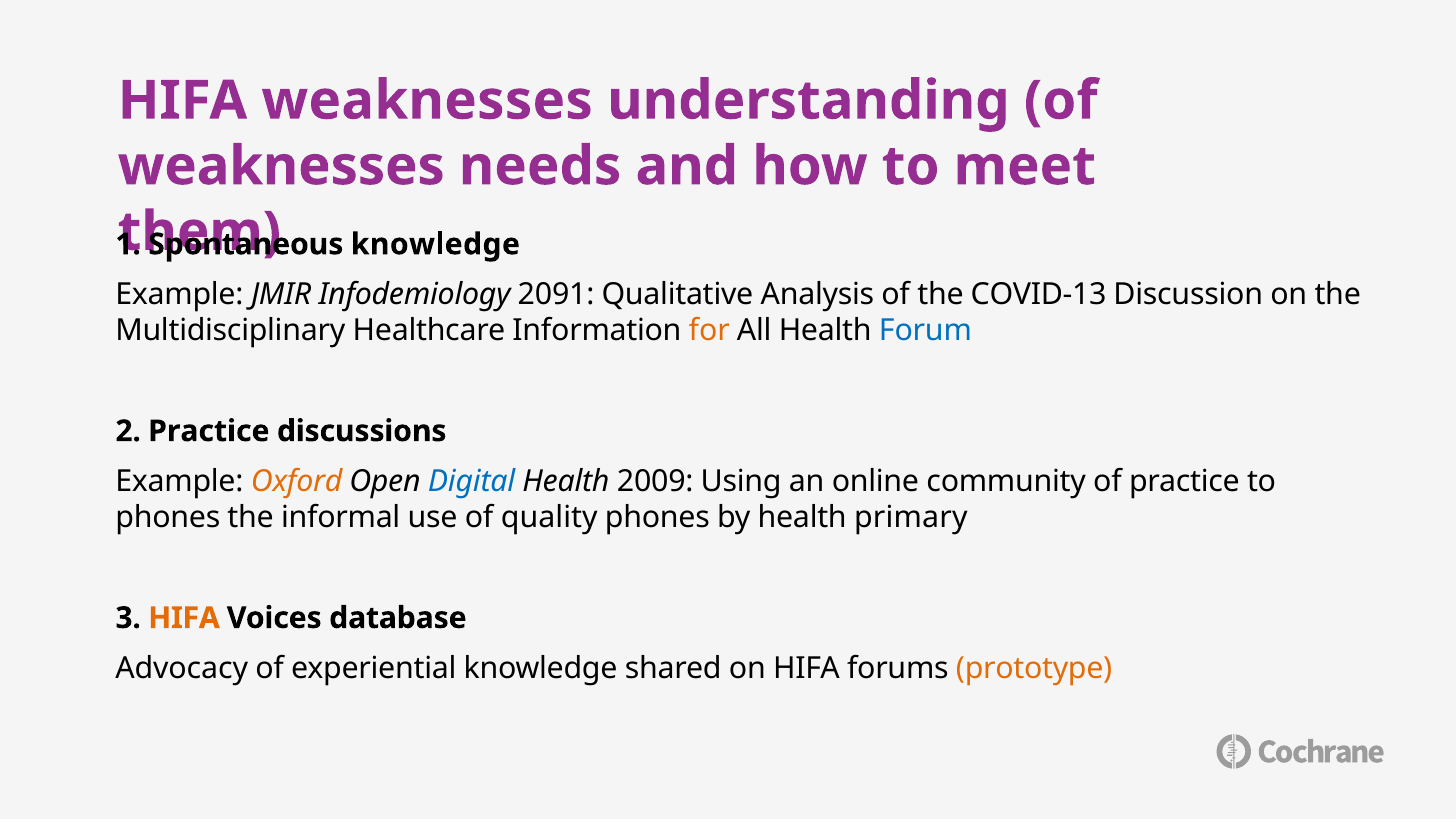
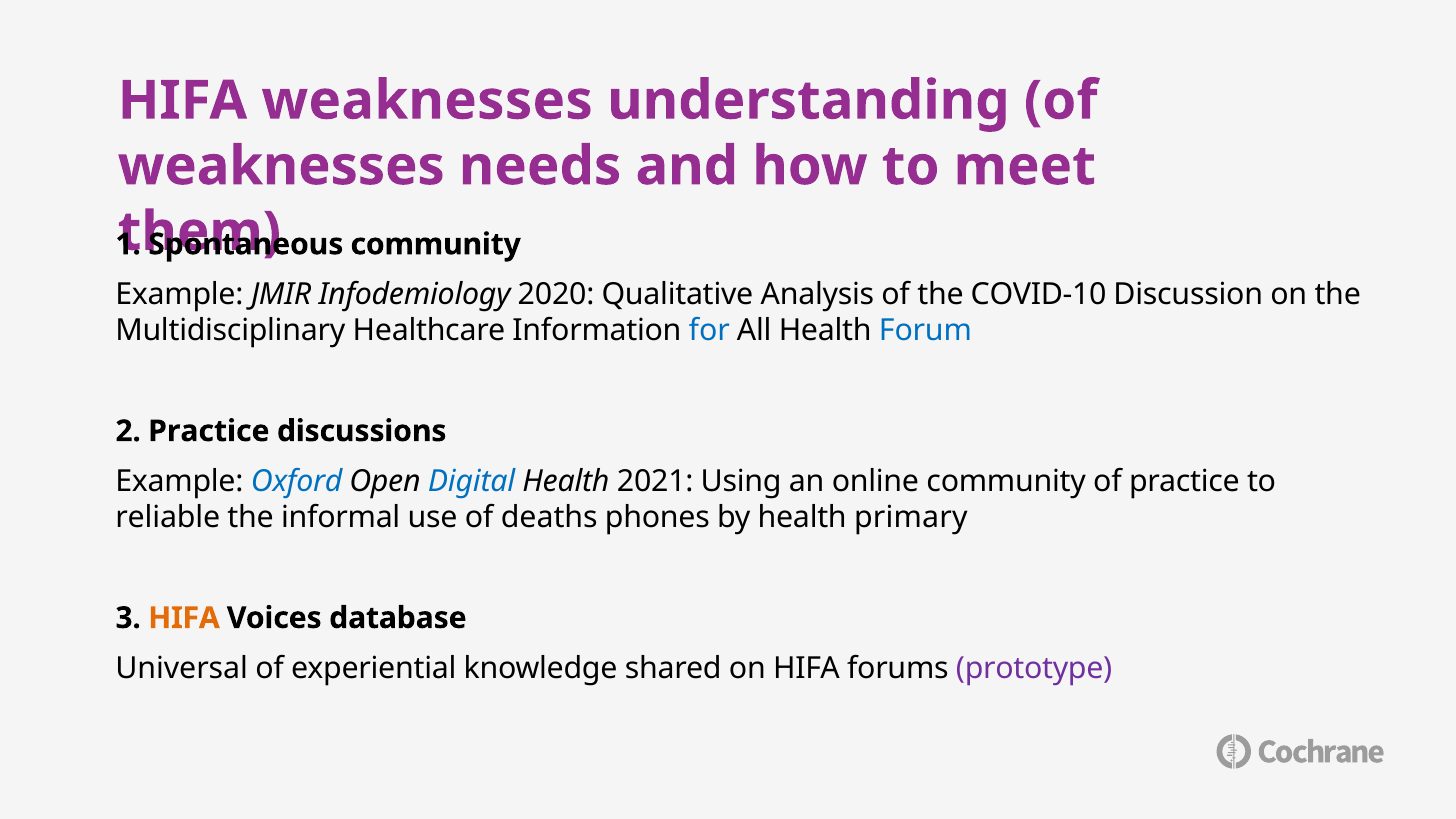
knowledge at (435, 244): knowledge -> community
2091: 2091 -> 2020
COVID-13: COVID-13 -> COVID-10
for colour: orange -> blue
Oxford colour: orange -> blue
2009: 2009 -> 2021
phones at (168, 518): phones -> reliable
quality: quality -> deaths
Advocacy: Advocacy -> Universal
prototype colour: orange -> purple
